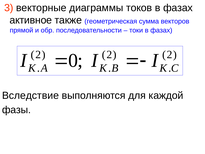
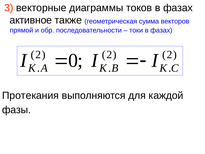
Вследствие: Вследствие -> Протекания
